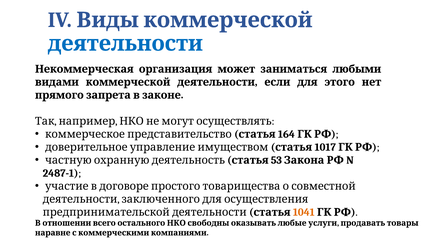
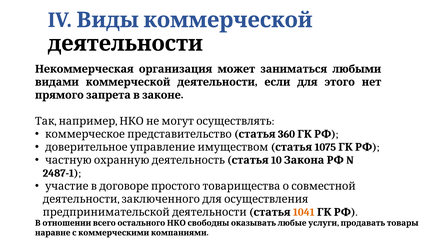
деятельности at (125, 44) colour: blue -> black
164: 164 -> 360
1017: 1017 -> 1075
53: 53 -> 10
